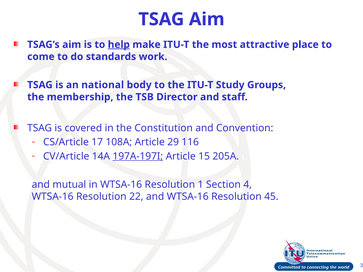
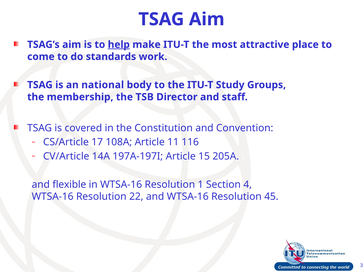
29: 29 -> 11
197A-197I underline: present -> none
mutual: mutual -> flexible
